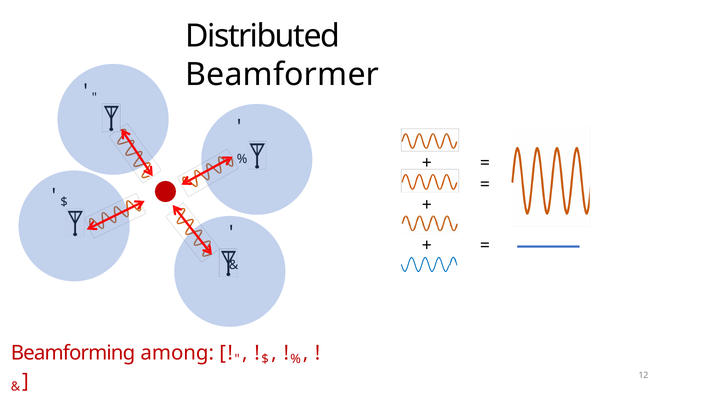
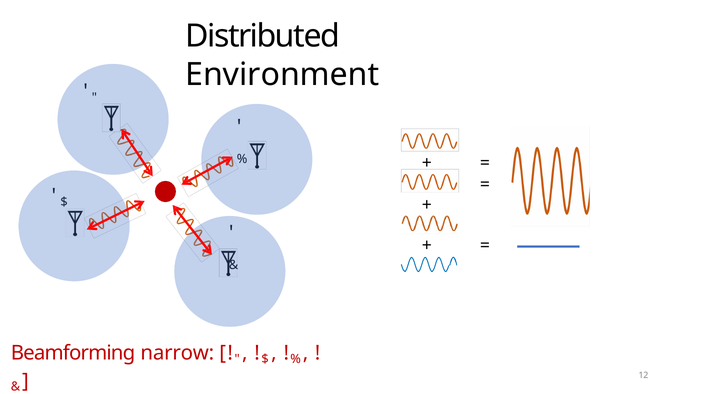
Beamformer: Beamformer -> Environment
among: among -> narrow
